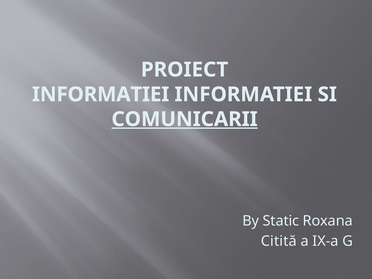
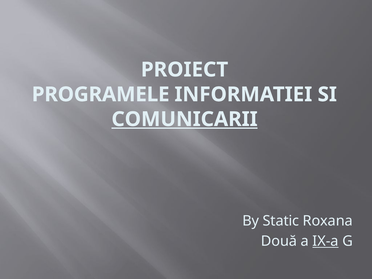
INFORMATIEI at (101, 94): INFORMATIEI -> PROGRAMELE
Citită: Citită -> Două
IX-a underline: none -> present
